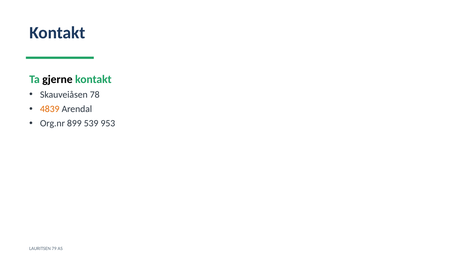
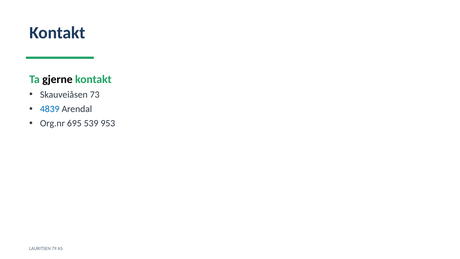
78: 78 -> 73
4839 colour: orange -> blue
899: 899 -> 695
